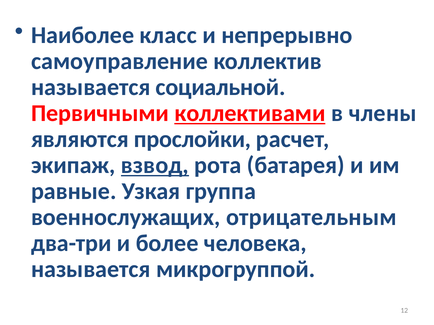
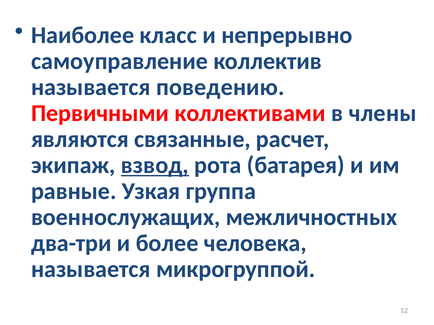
социальной: социальной -> поведению
коллективами underline: present -> none
прослойки: прослойки -> связанные
отрицательным: отрицательным -> межличностных
